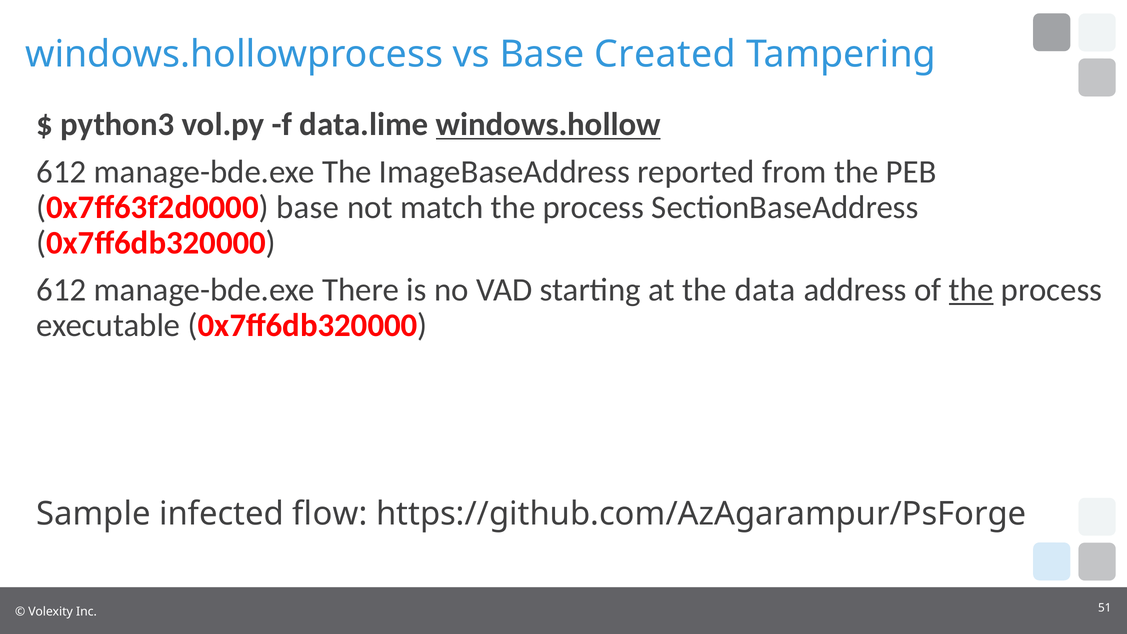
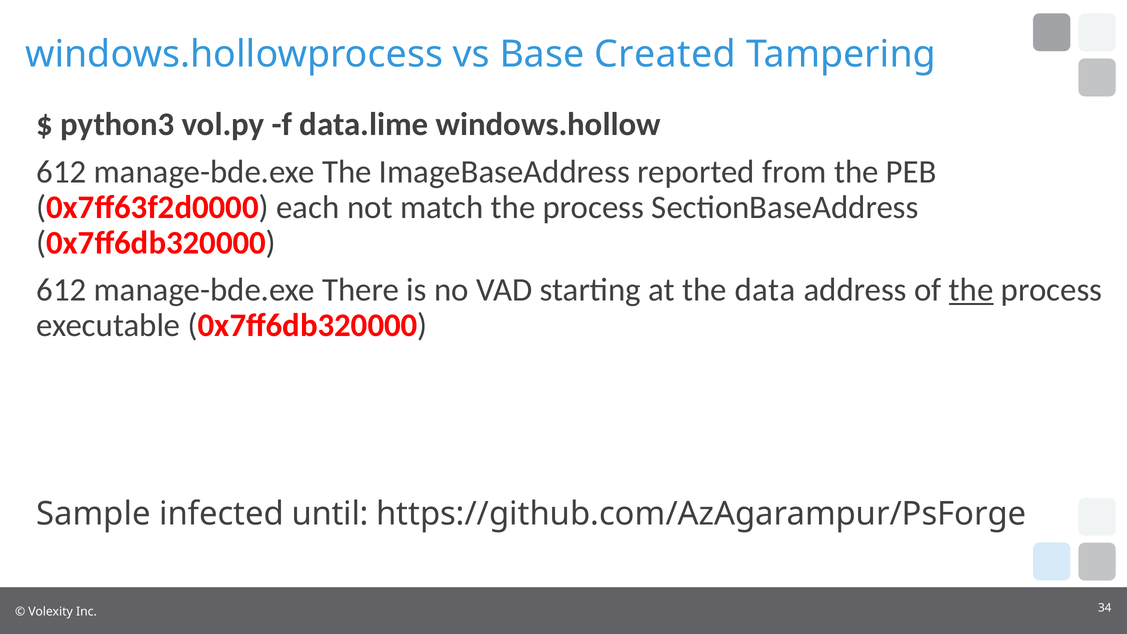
windows.hollow underline: present -> none
0x7ff63f2d0000 base: base -> each
flow: flow -> until
51: 51 -> 34
